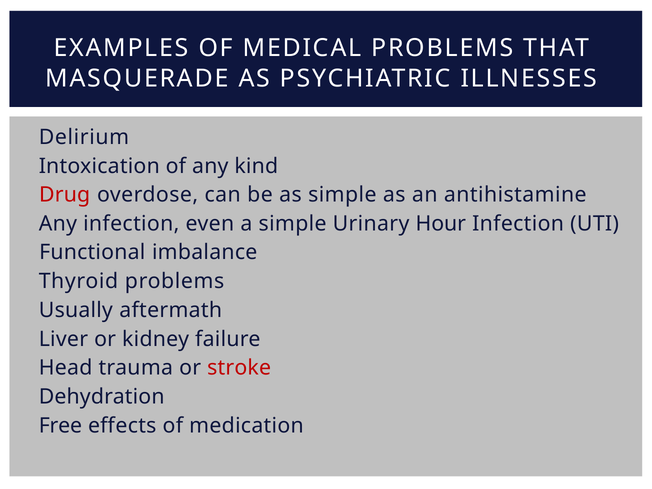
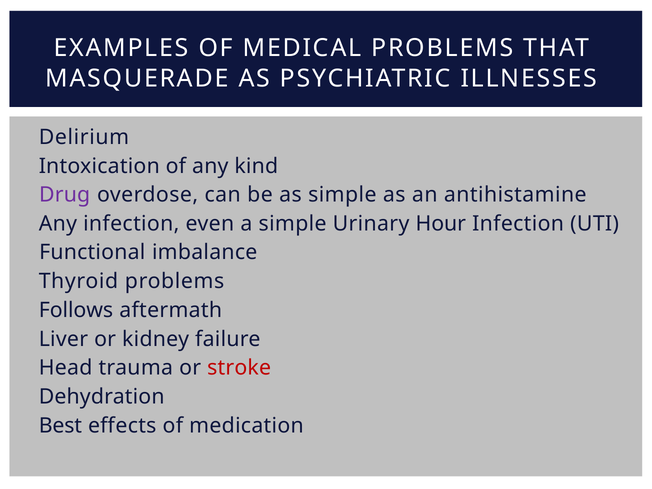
Drug colour: red -> purple
Usually: Usually -> Follows
Free: Free -> Best
